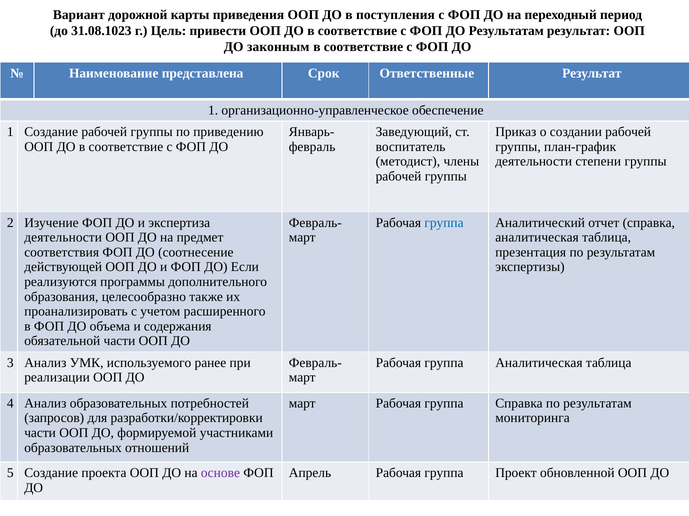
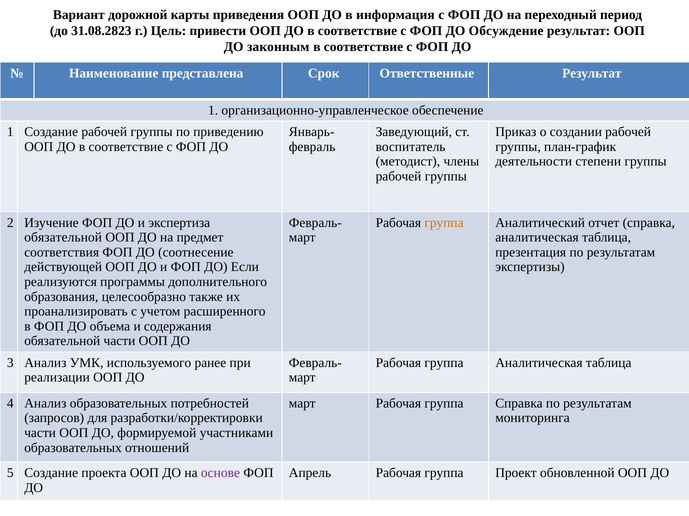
поступления: поступления -> информация
31.08.1023: 31.08.1023 -> 31.08.2823
ДО Результатам: Результатам -> Обсуждение
группа at (444, 223) colour: blue -> orange
деятельности at (63, 238): деятельности -> обязательной
